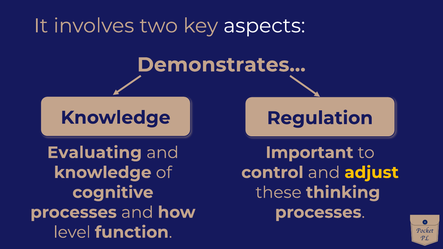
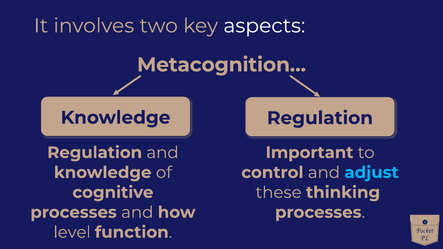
Demonstrates…: Demonstrates… -> Metacognition…
Evaluating at (95, 153): Evaluating -> Regulation
adjust colour: yellow -> light blue
